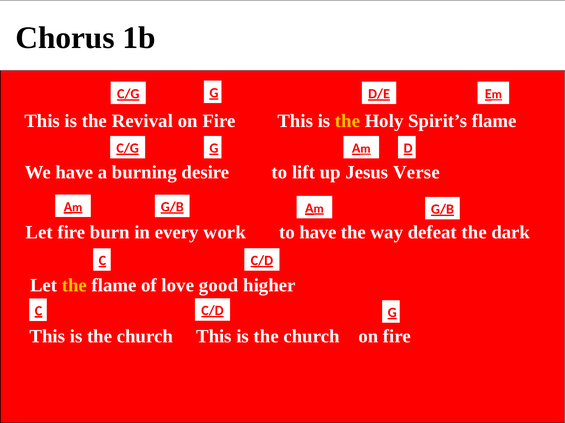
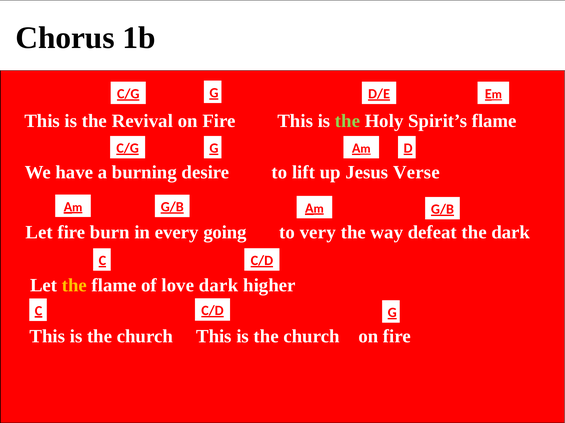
the at (347, 121) colour: yellow -> light green
work: work -> going
to have: have -> very
love good: good -> dark
